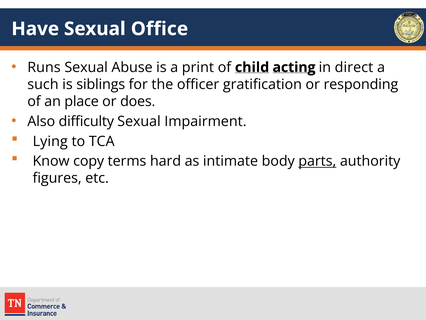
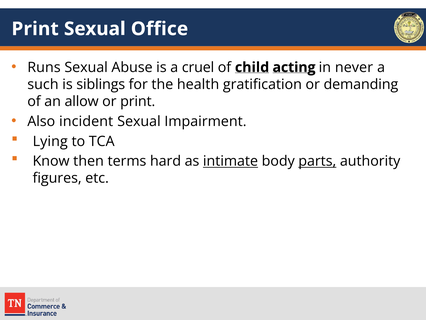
Have at (35, 29): Have -> Print
print: print -> cruel
direct: direct -> never
officer: officer -> health
responding: responding -> demanding
place: place -> allow
or does: does -> print
difficulty: difficulty -> incident
copy: copy -> then
intimate underline: none -> present
